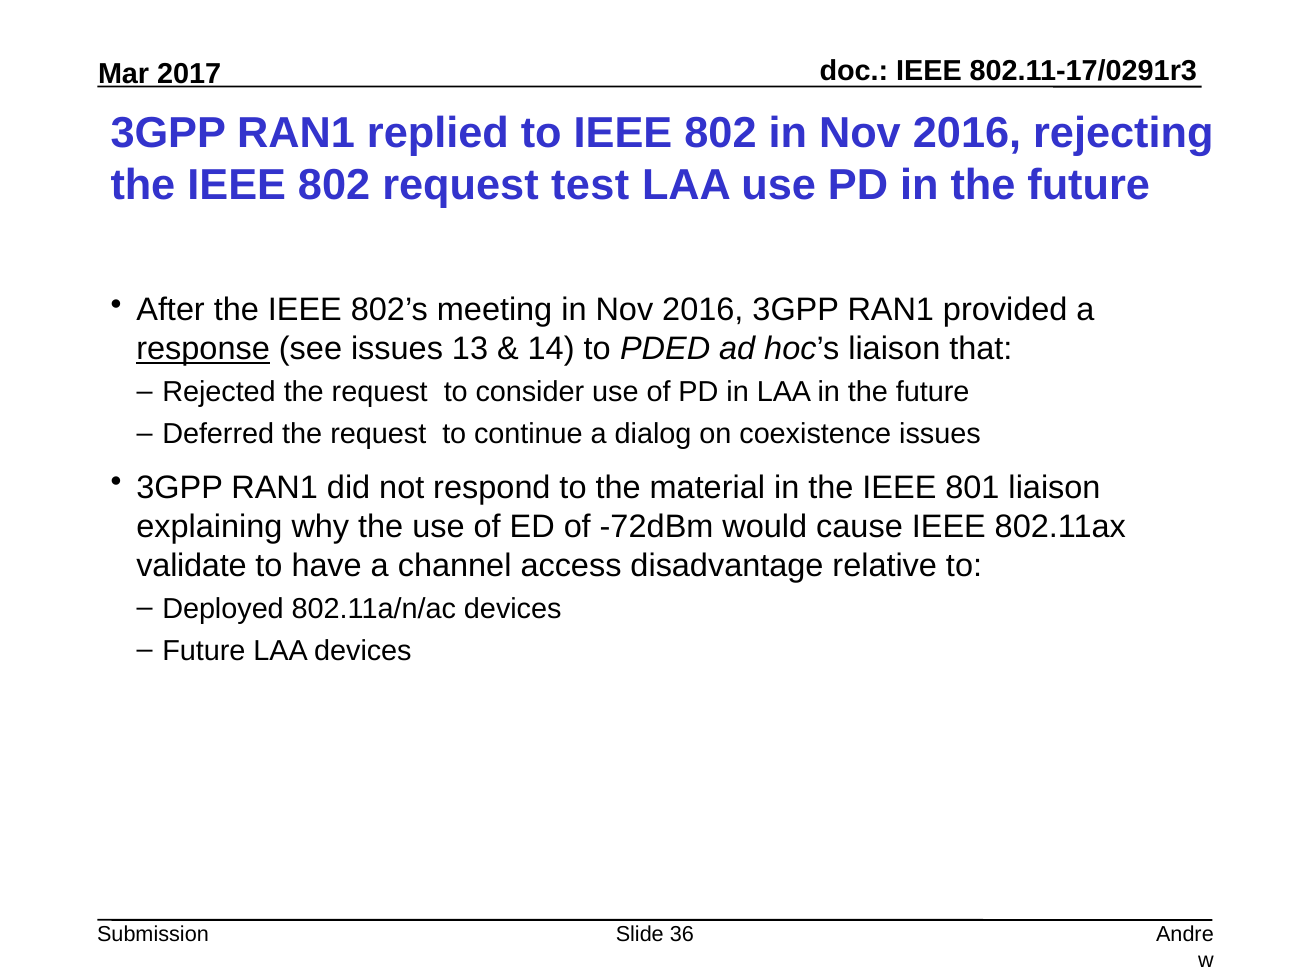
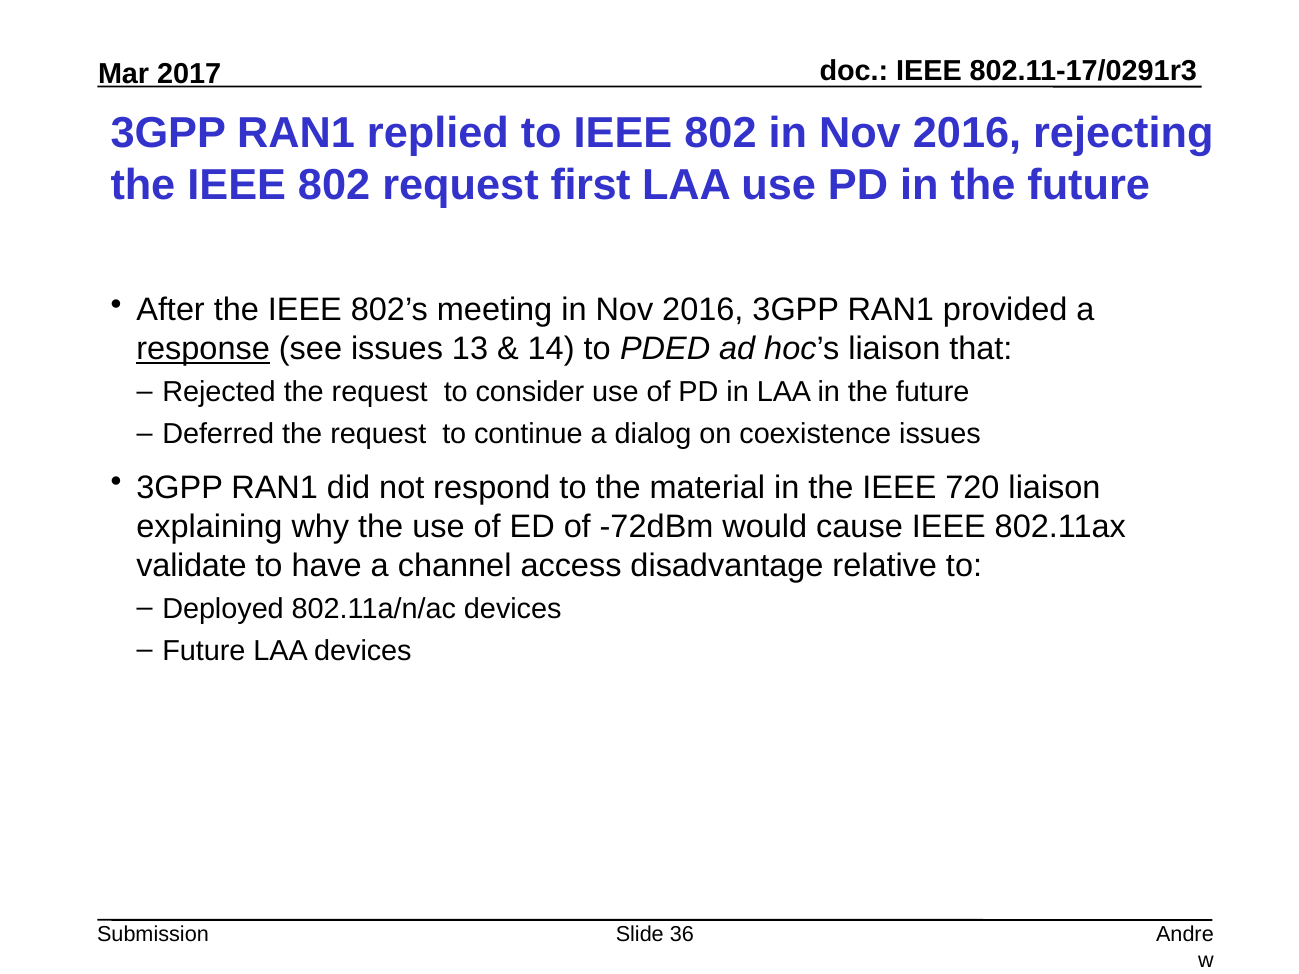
test: test -> first
801: 801 -> 720
